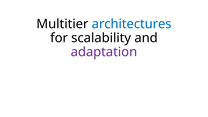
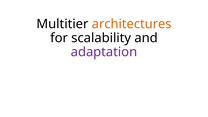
architectures colour: blue -> orange
